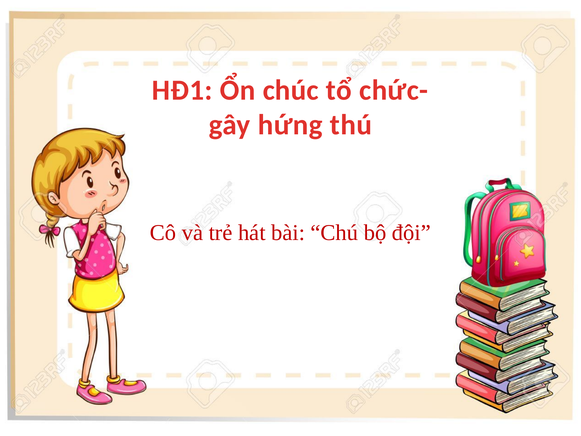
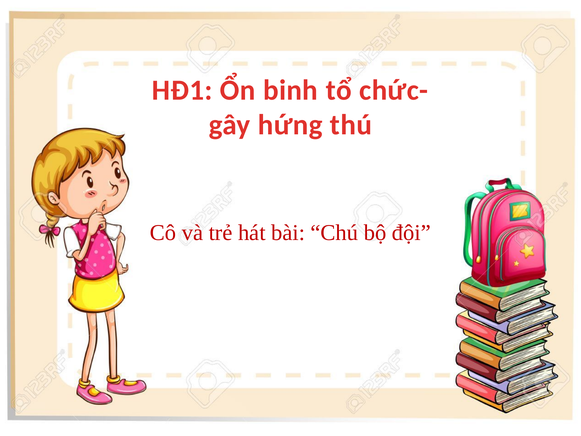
chúc: chúc -> binh
